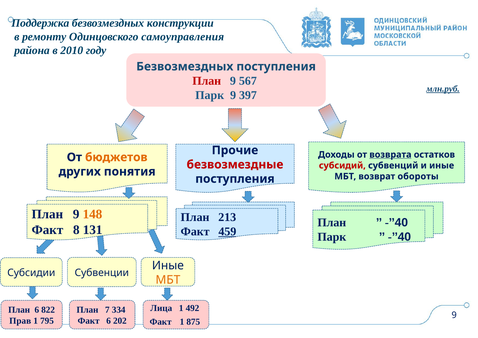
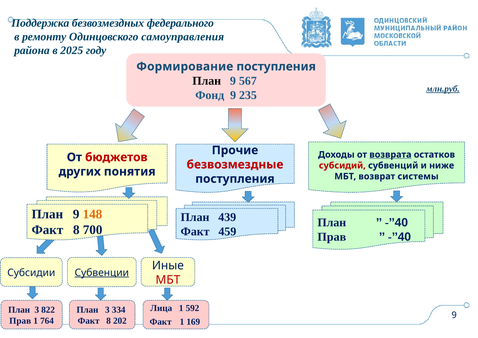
конструкции: конструкции -> федерального
2010: 2010 -> 2025
Безвозмездных at (185, 67): Безвозмездных -> Формирование
План at (207, 81) colour: red -> black
Парк at (210, 95): Парк -> Фонд
397: 397 -> 235
бюджетов colour: orange -> red
и иные: иные -> ниже
обороты: обороты -> системы
213: 213 -> 439
131: 131 -> 700
459 underline: present -> none
Парк at (332, 237): Парк -> Прав
Субвенции underline: none -> present
МБТ at (168, 280) colour: orange -> red
492: 492 -> 592
6 at (37, 310): 6 -> 3
7 at (107, 310): 7 -> 3
795: 795 -> 764
6 at (109, 321): 6 -> 8
875: 875 -> 169
